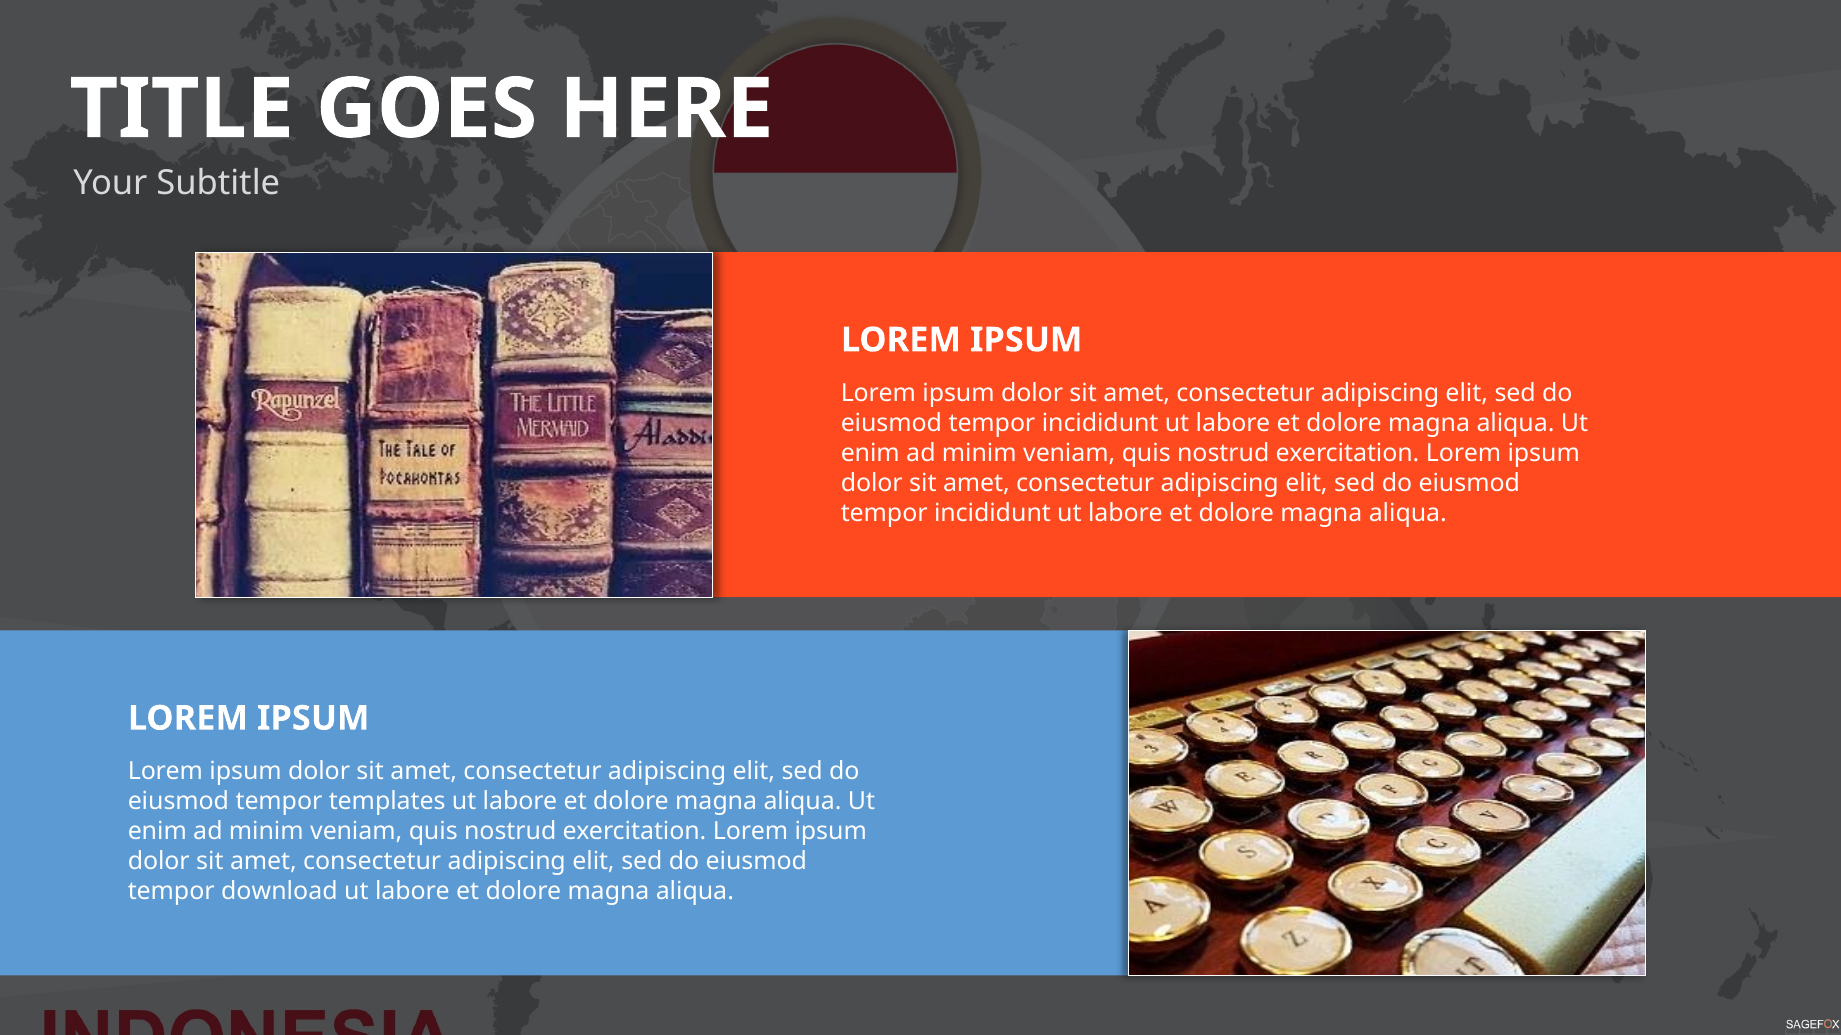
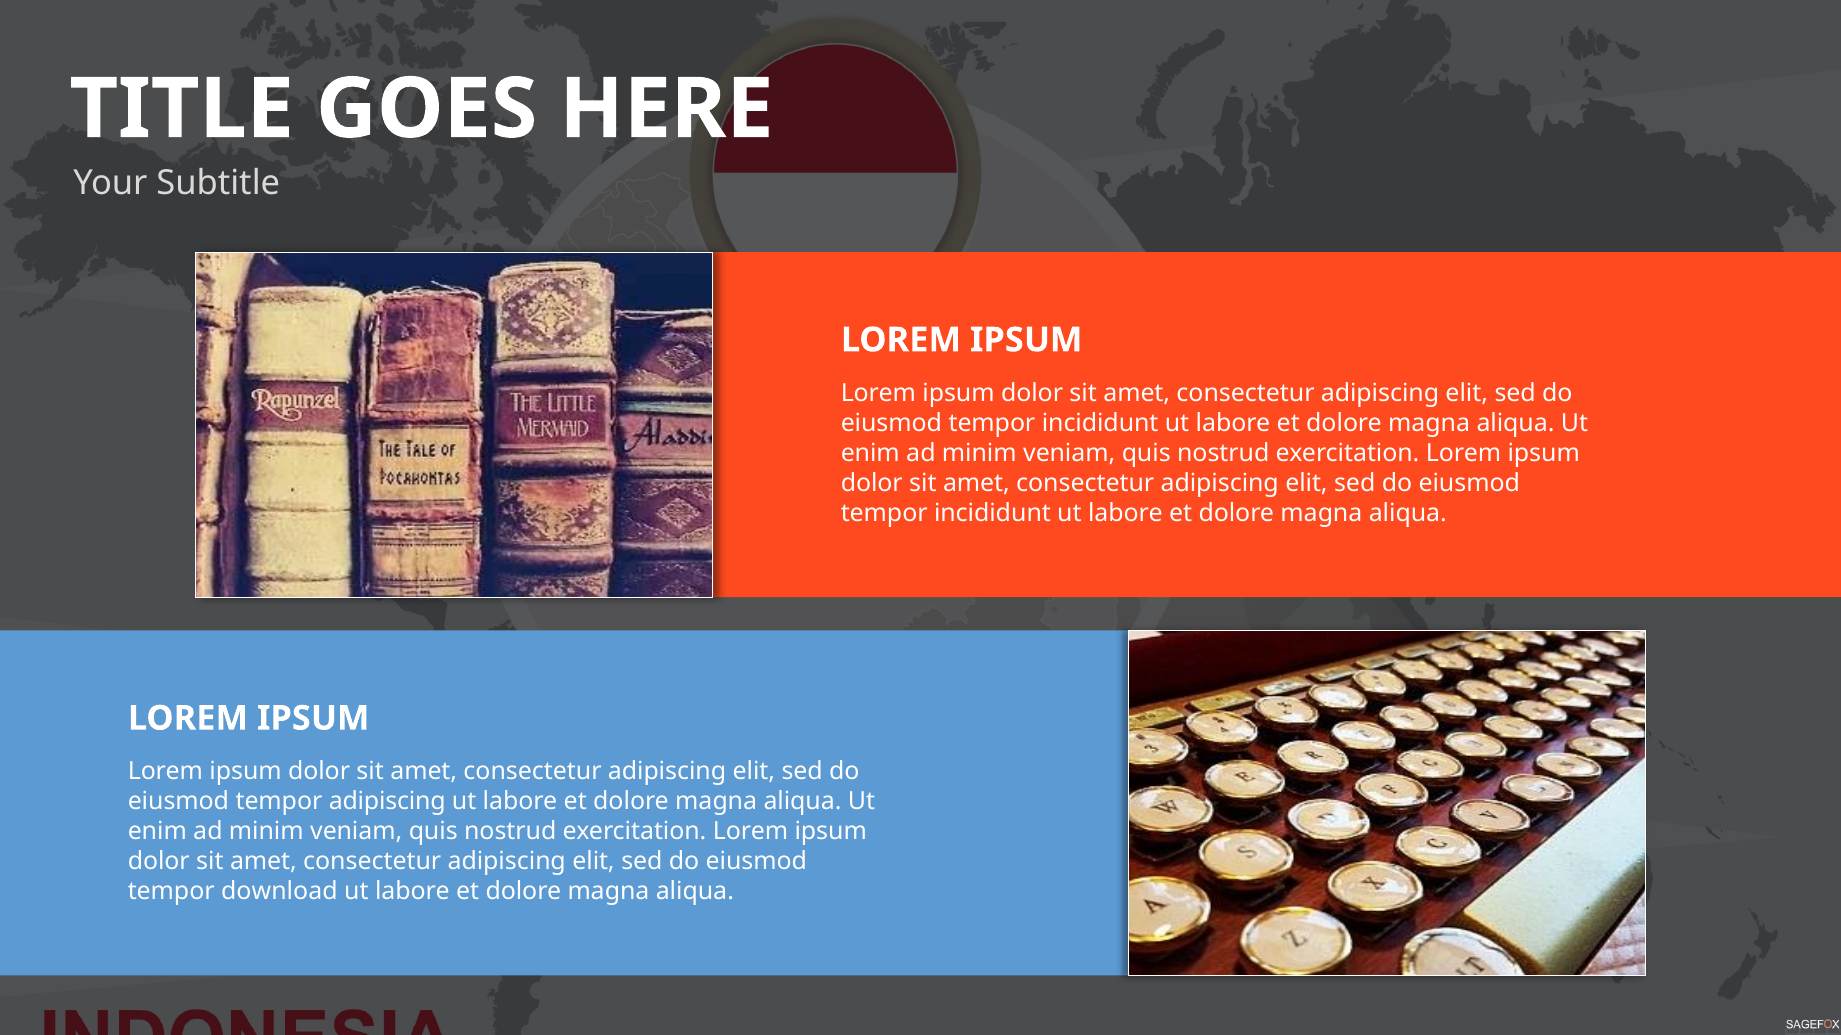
tempor templates: templates -> adipiscing
